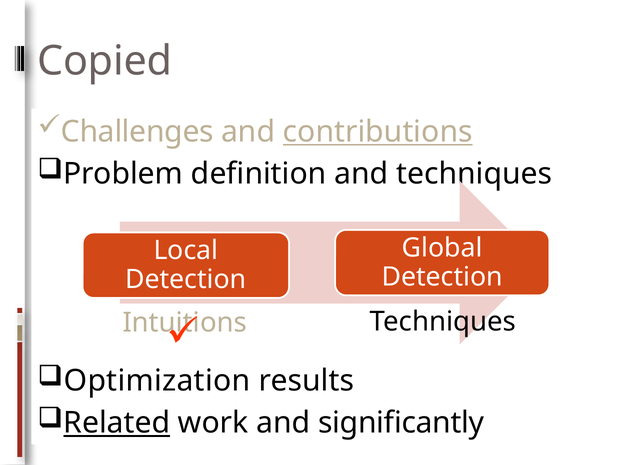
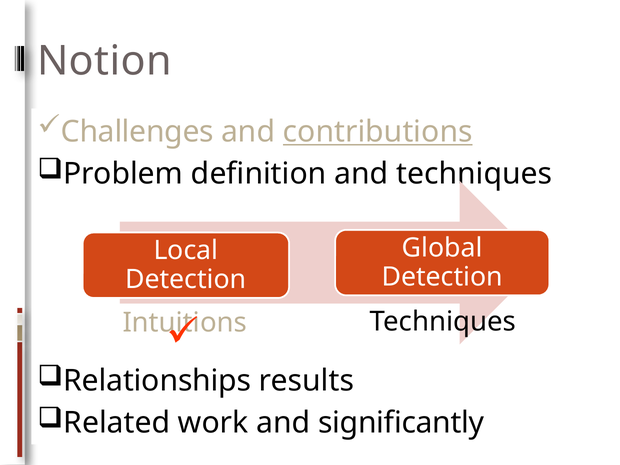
Copied: Copied -> Notion
Optimization: Optimization -> Relationships
Related underline: present -> none
